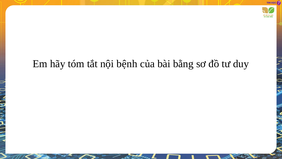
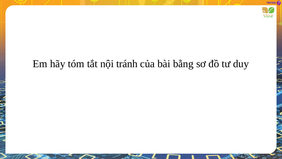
bệnh: bệnh -> tránh
